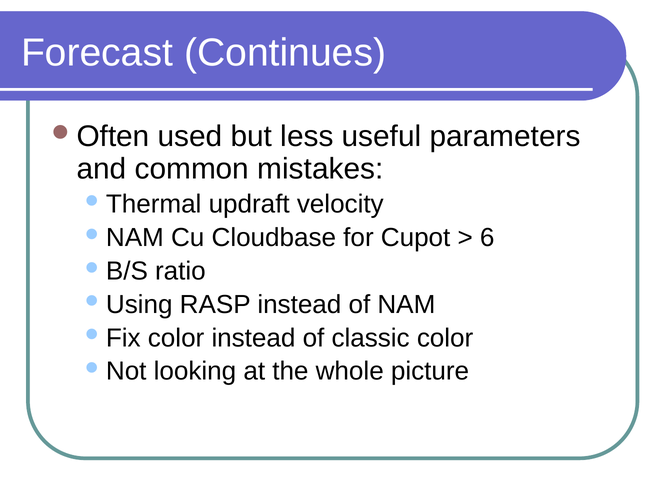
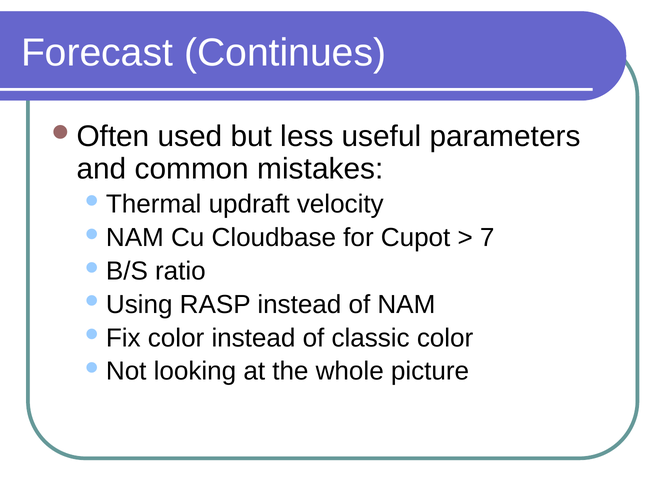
6: 6 -> 7
